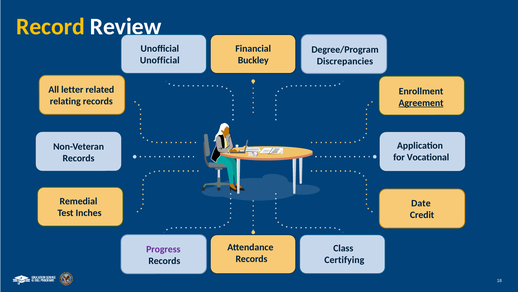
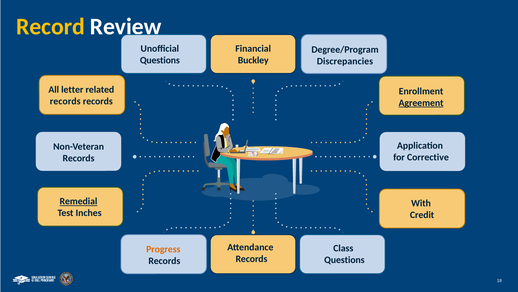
Unofficial at (160, 60): Unofficial -> Questions
relating at (65, 101): relating -> records
Vocational: Vocational -> Corrective
Remedial underline: none -> present
Date: Date -> With
Progress colour: purple -> orange
Certifying at (344, 260): Certifying -> Questions
